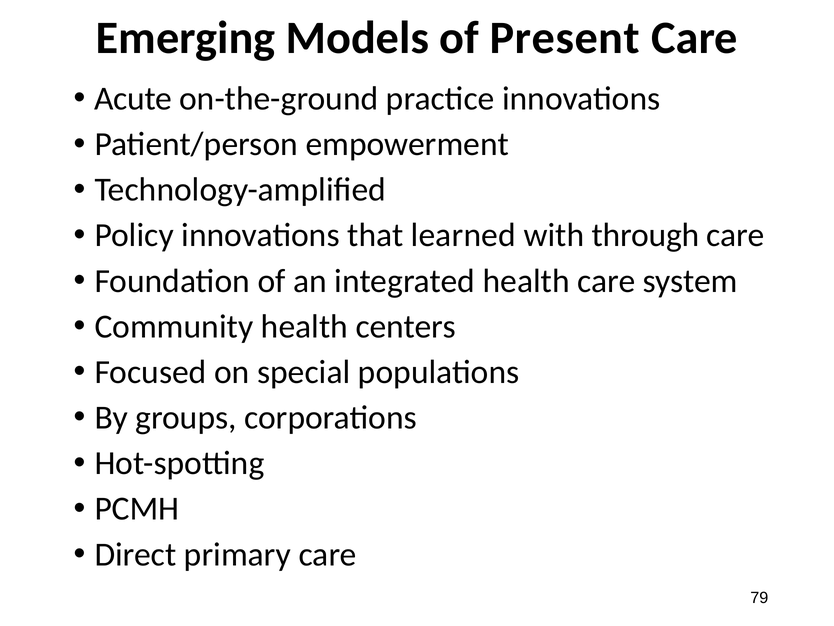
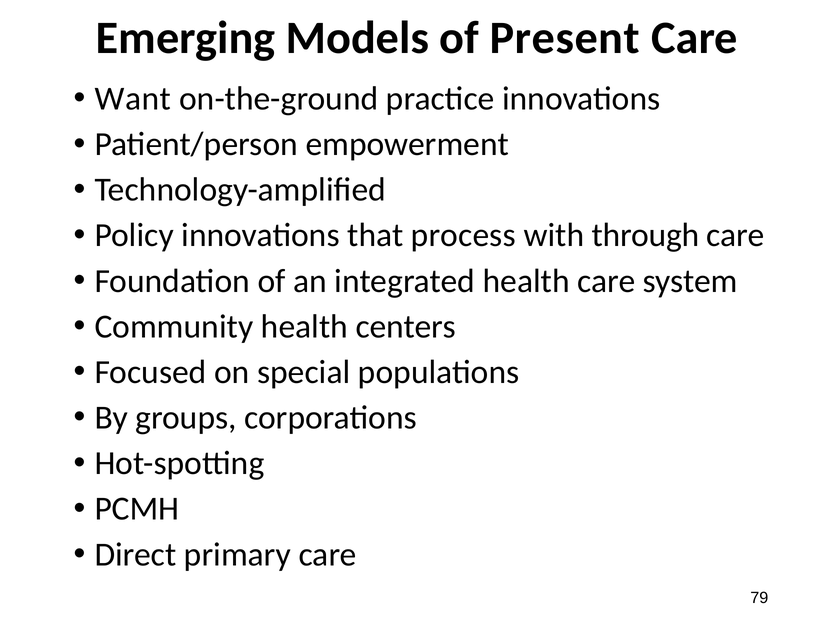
Acute: Acute -> Want
learned: learned -> process
